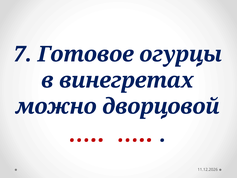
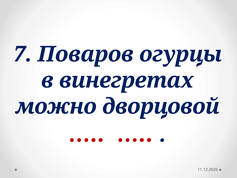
Готовое: Готовое -> Поваров
